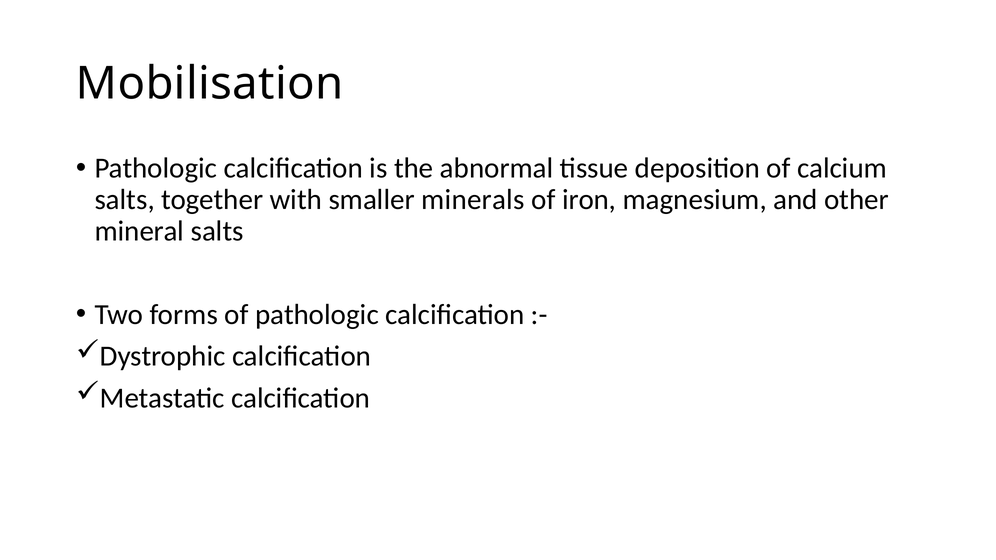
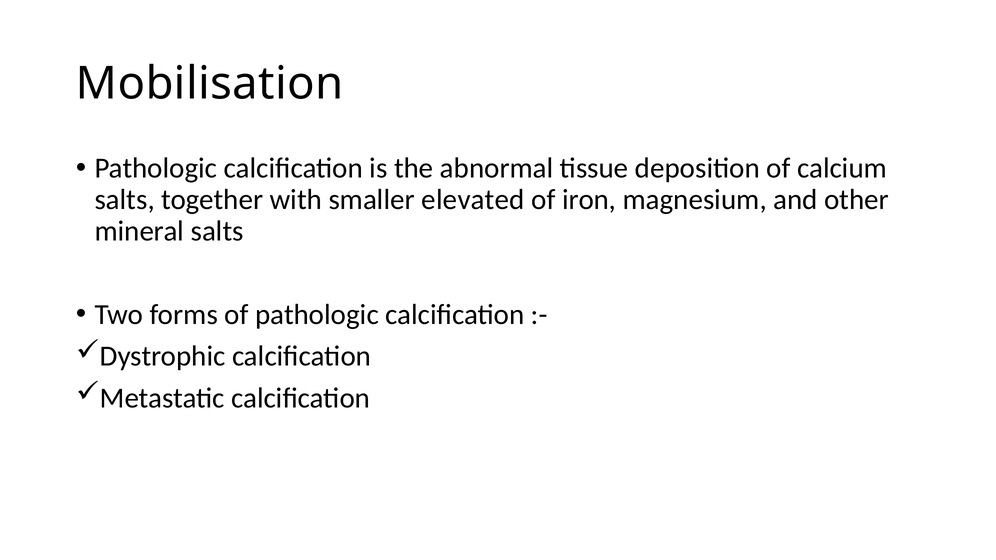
minerals: minerals -> elevated
